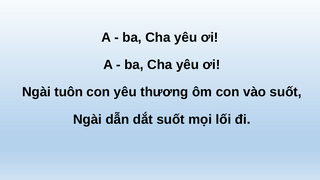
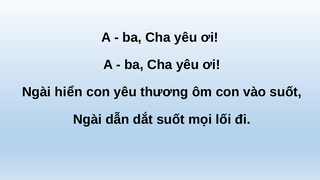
tuôn: tuôn -> hiển
